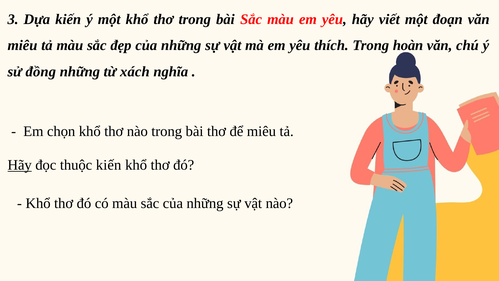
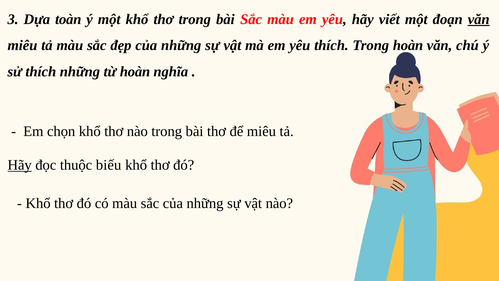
Dựa kiến: kiến -> toàn
văn at (479, 19) underline: none -> present
sử đồng: đồng -> thích
từ xách: xách -> hoàn
thuộc kiến: kiến -> biếu
